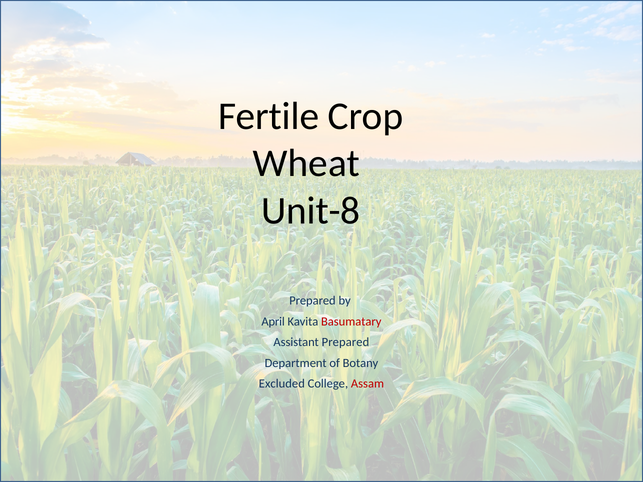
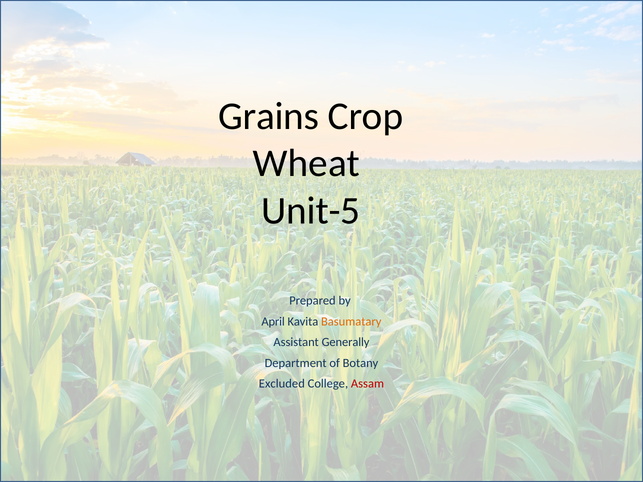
Fertile: Fertile -> Grains
Unit-8: Unit-8 -> Unit-5
Basumatary colour: red -> orange
Assistant Prepared: Prepared -> Generally
